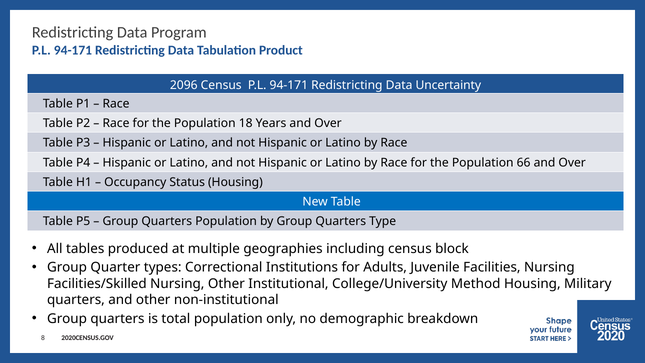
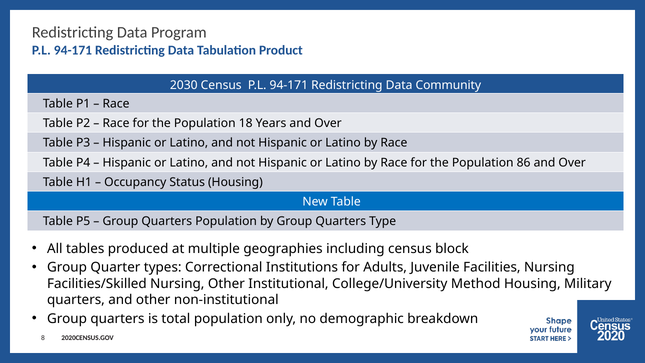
2096: 2096 -> 2030
Uncertainty: Uncertainty -> Community
66: 66 -> 86
